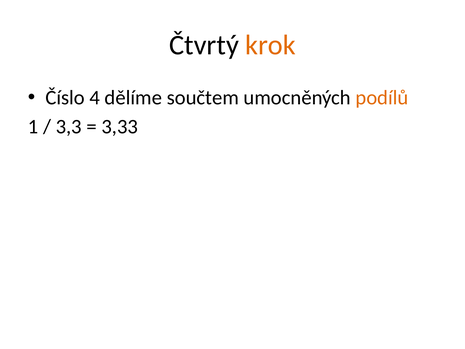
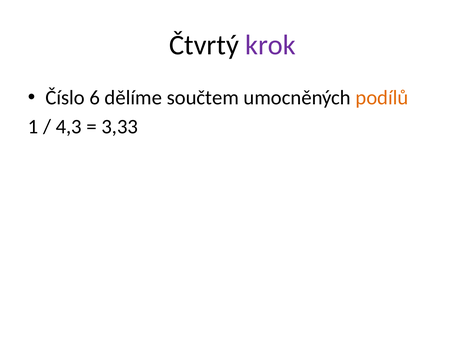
krok colour: orange -> purple
4: 4 -> 6
3,3: 3,3 -> 4,3
